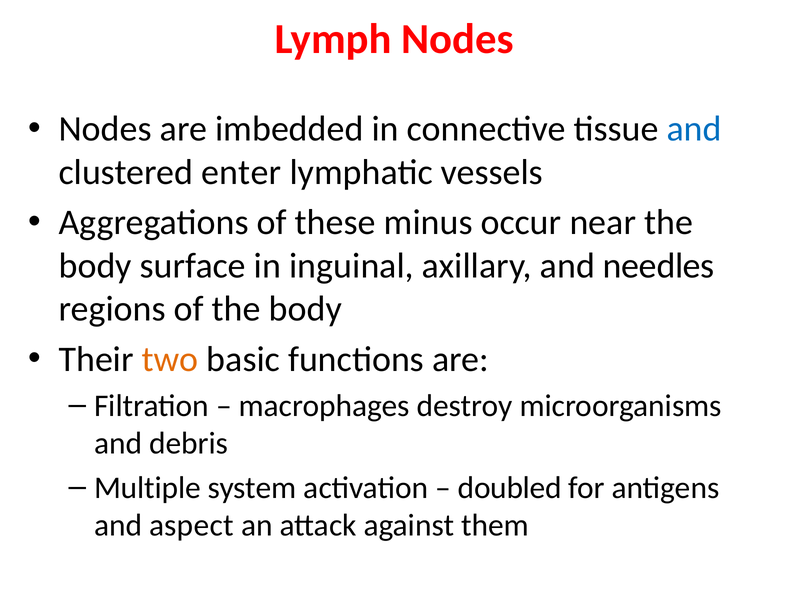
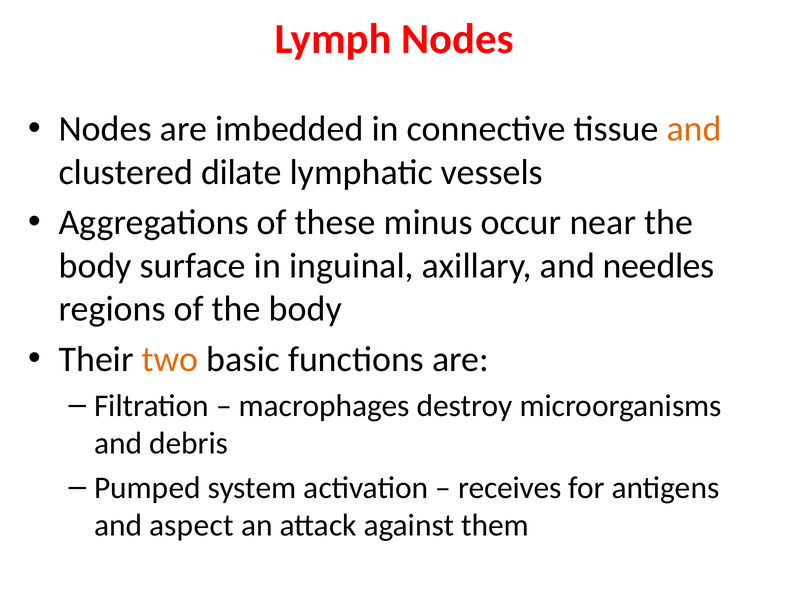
and at (694, 129) colour: blue -> orange
enter: enter -> dilate
Multiple: Multiple -> Pumped
doubled: doubled -> receives
